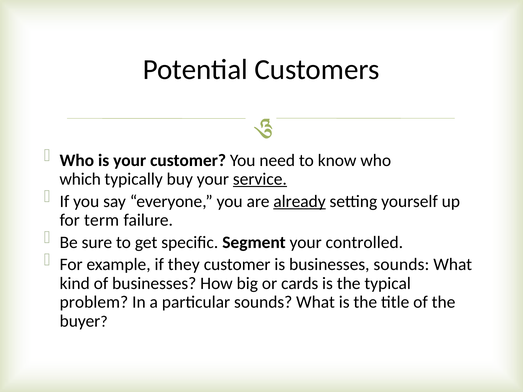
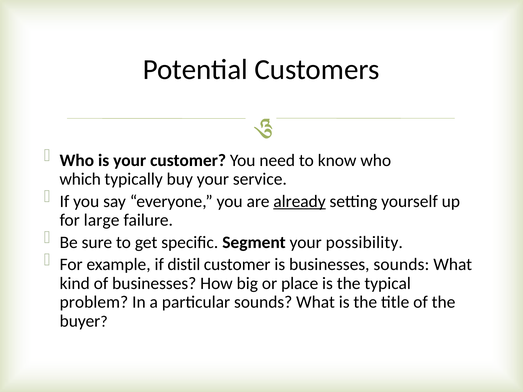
service underline: present -> none
term: term -> large
controlled: controlled -> possibility
they: they -> distil
cards: cards -> place
